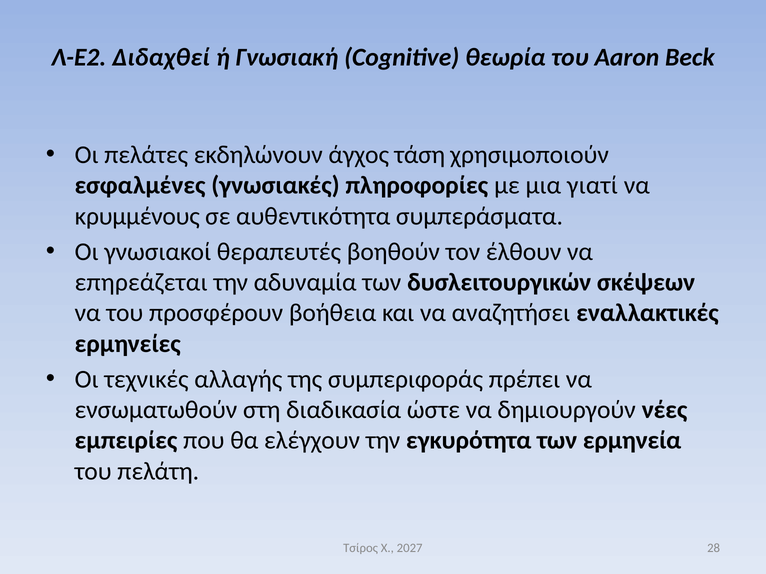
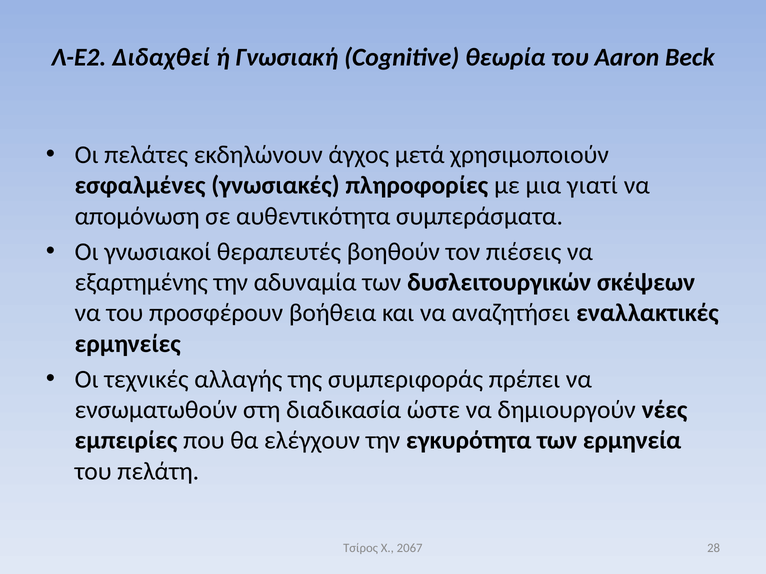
τάση: τάση -> μετά
κρυμμένους: κρυμμένους -> απομόνωση
έλθουν: έλθουν -> πιέσεις
επηρεάζεται: επηρεάζεται -> εξαρτημένης
2027: 2027 -> 2067
